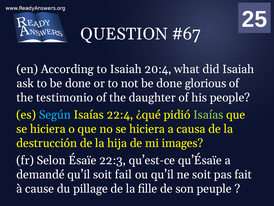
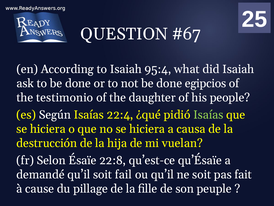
20:4: 20:4 -> 95:4
glorious: glorious -> egipcios
Según colour: light blue -> white
images: images -> vuelan
22:3: 22:3 -> 22:8
